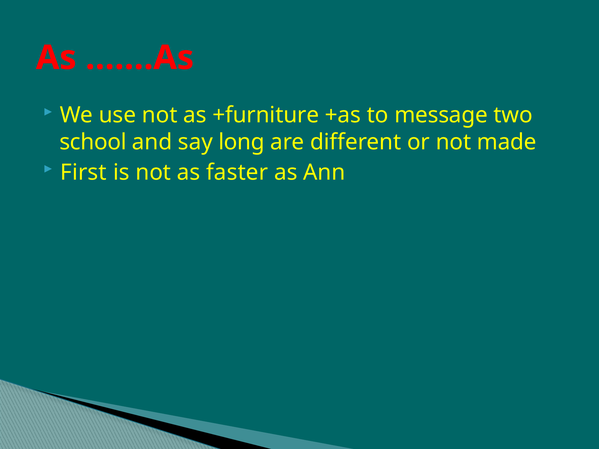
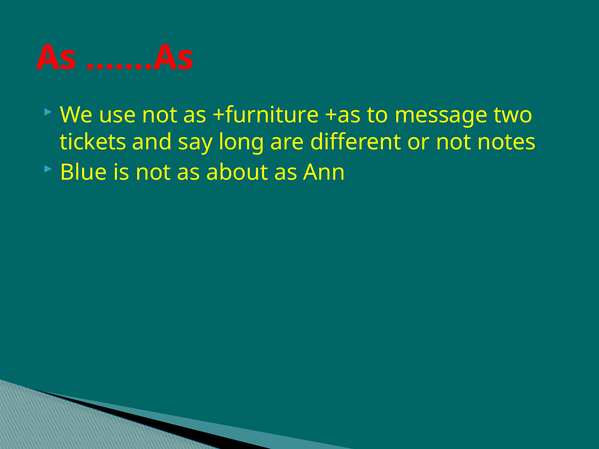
school: school -> tickets
made: made -> notes
First: First -> Blue
faster: faster -> about
